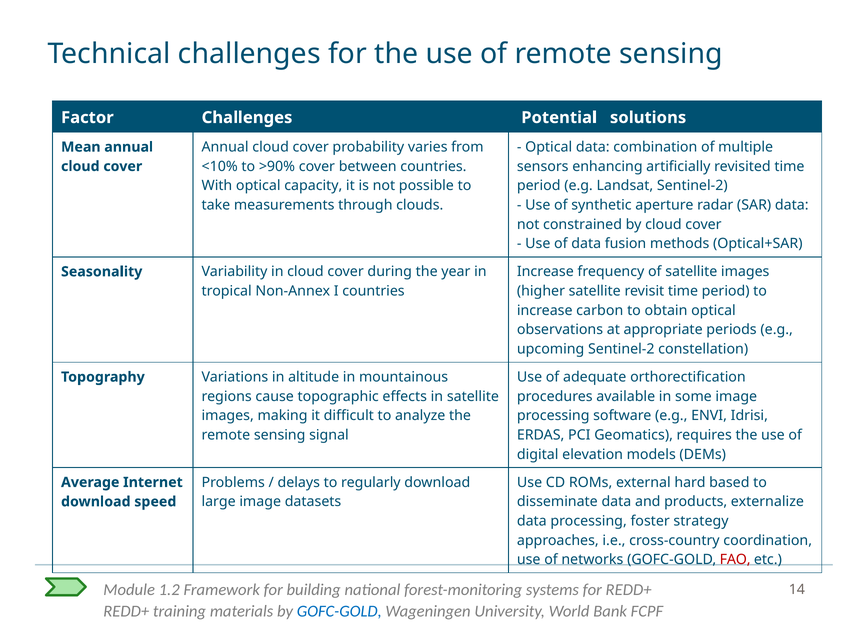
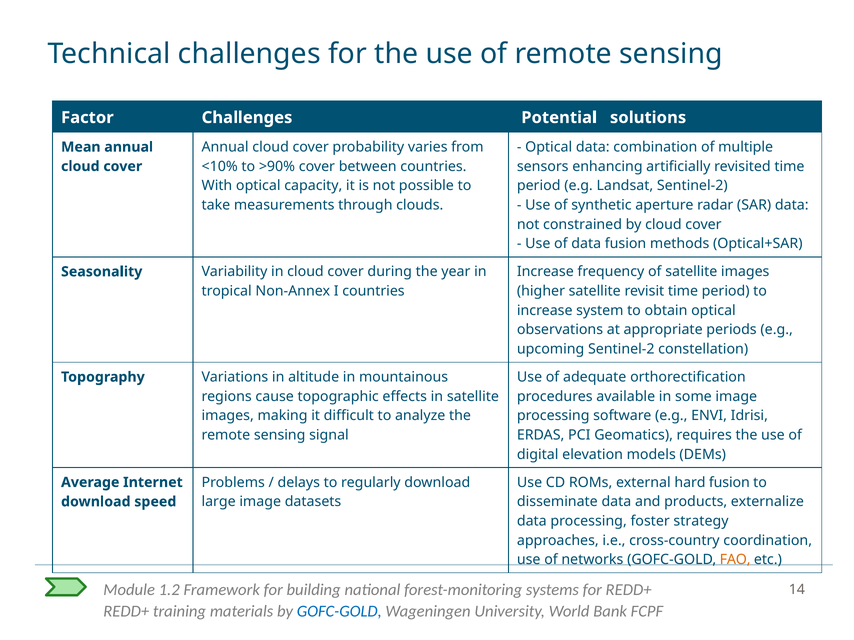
carbon: carbon -> system
hard based: based -> fusion
FAO colour: red -> orange
